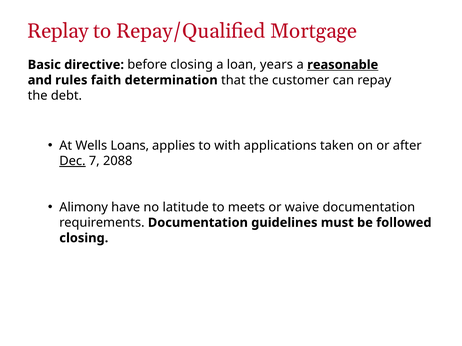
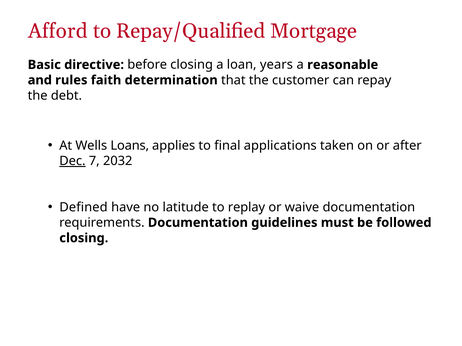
Replay: Replay -> Afford
reasonable underline: present -> none
with: with -> final
2088: 2088 -> 2032
Alimony: Alimony -> Defined
meets: meets -> replay
